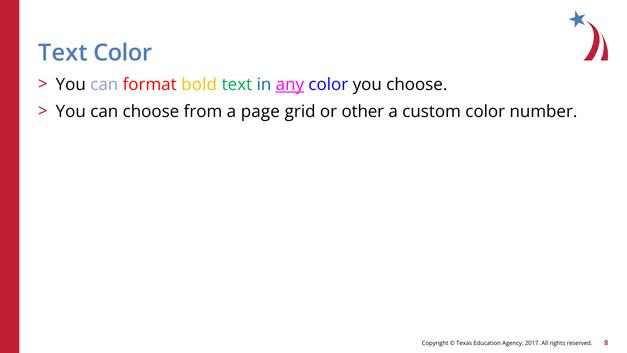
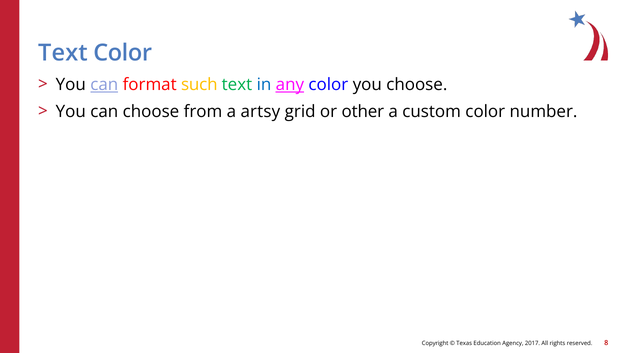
can at (104, 84) underline: none -> present
bold: bold -> such
page: page -> artsy
